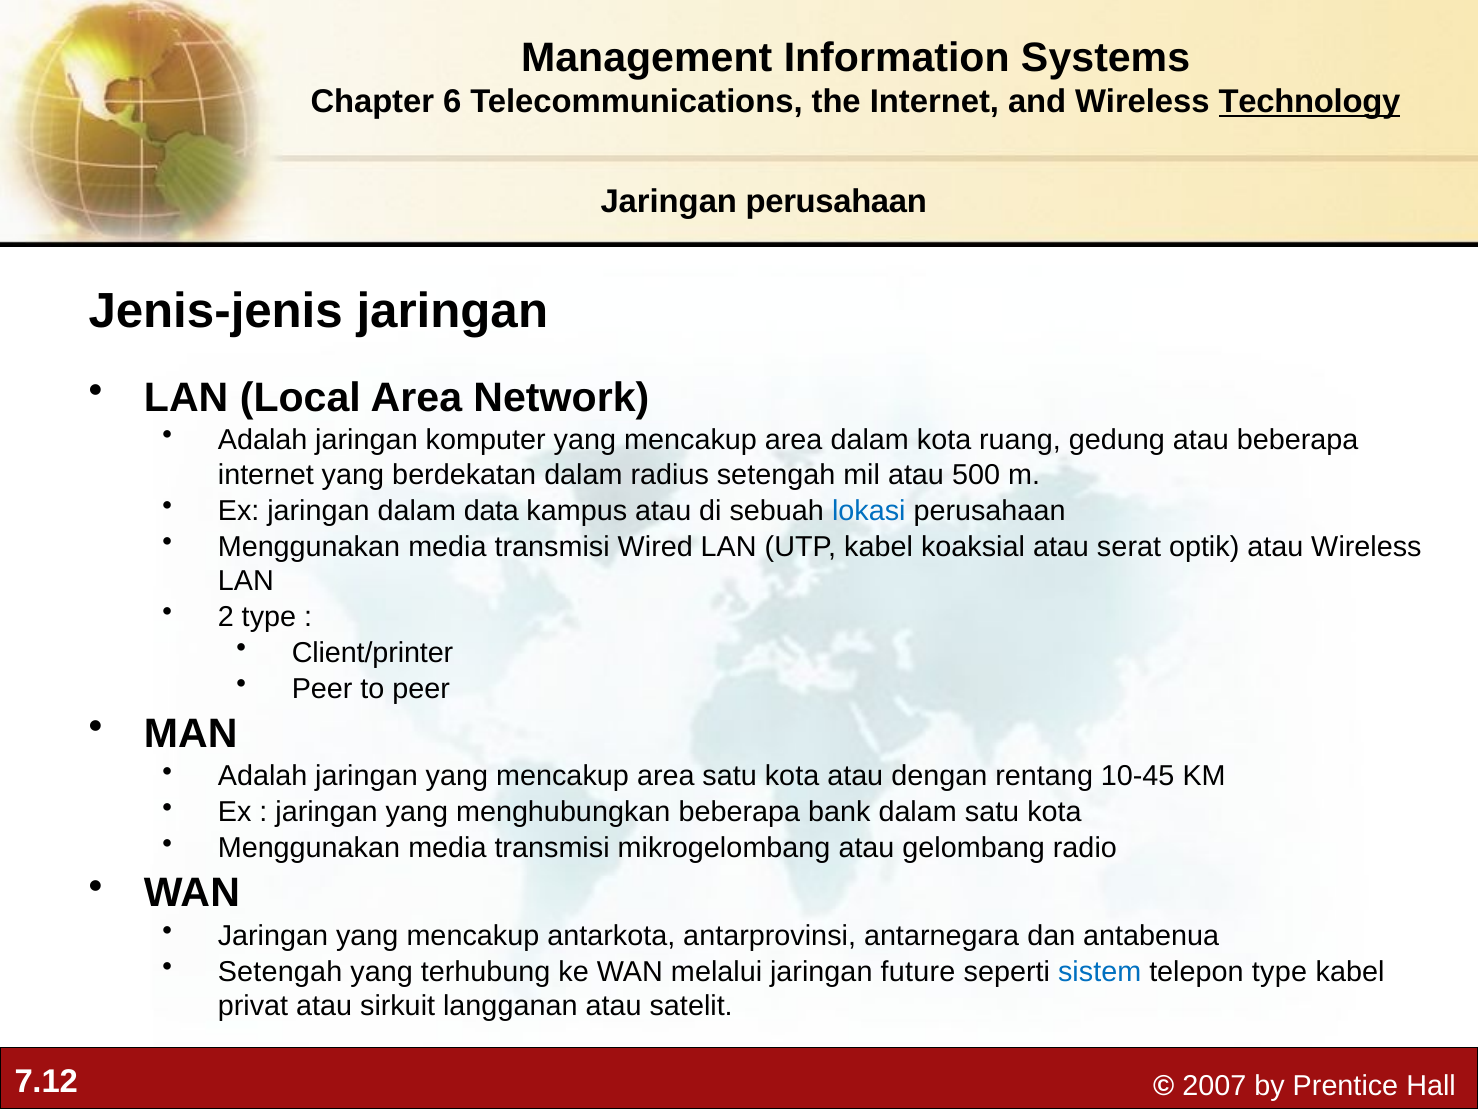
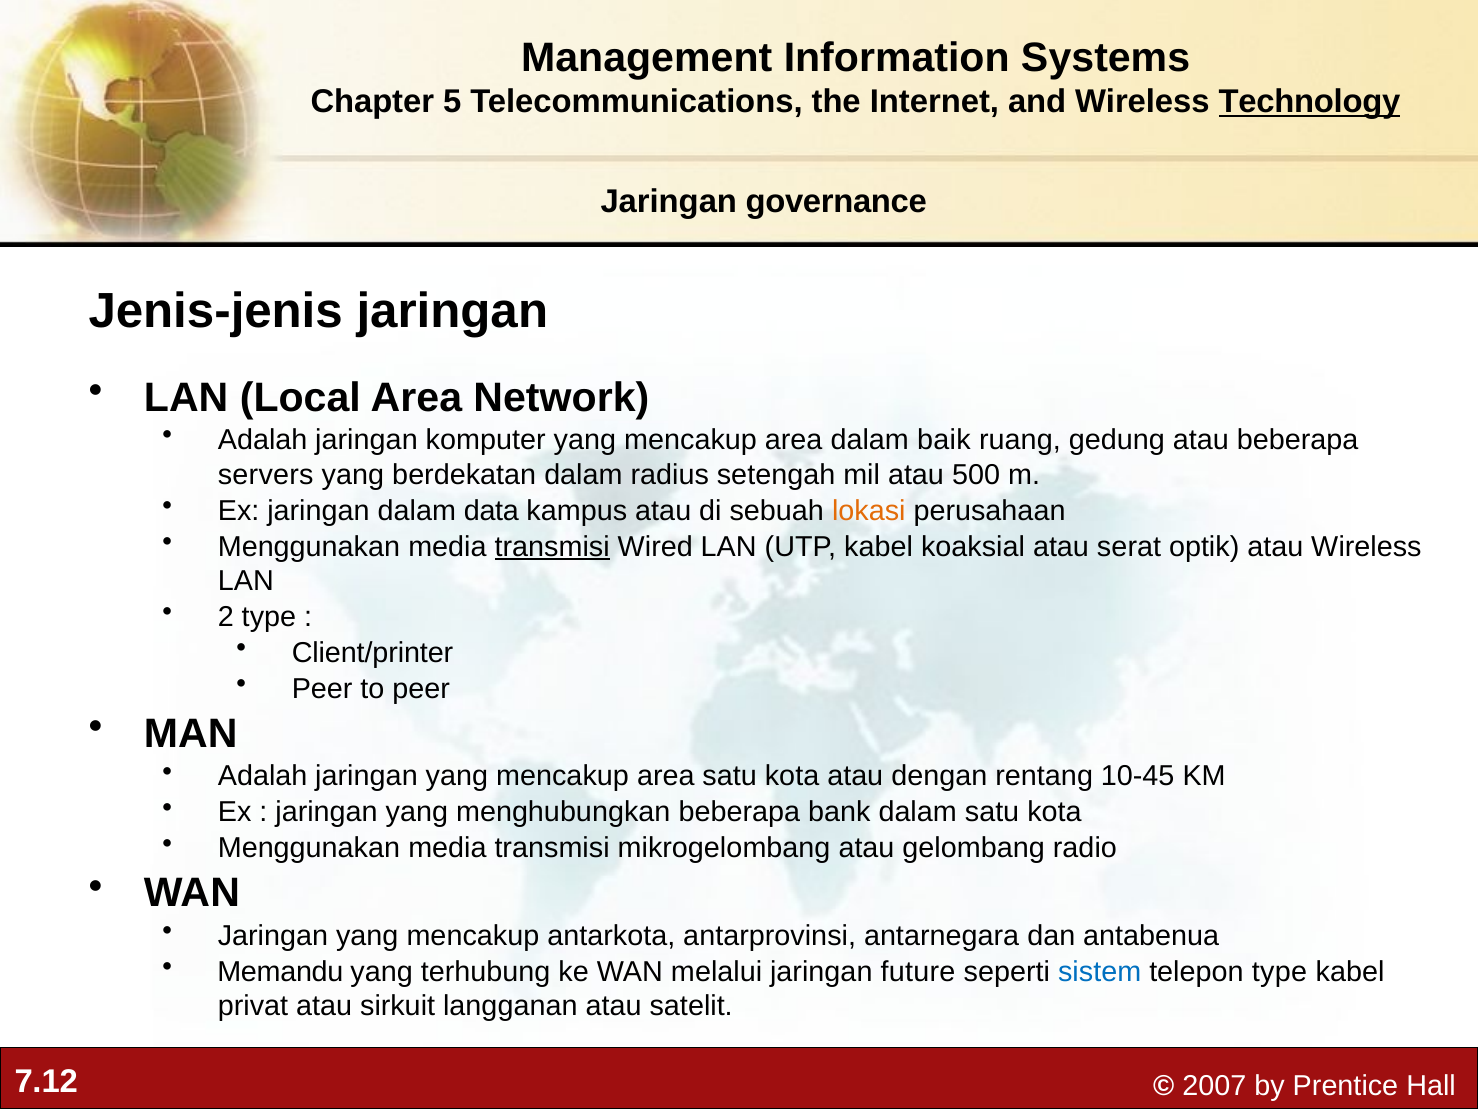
6: 6 -> 5
Jaringan perusahaan: perusahaan -> governance
dalam kota: kota -> baik
internet at (266, 475): internet -> servers
lokasi colour: blue -> orange
transmisi at (552, 546) underline: none -> present
Setengah at (280, 971): Setengah -> Memandu
